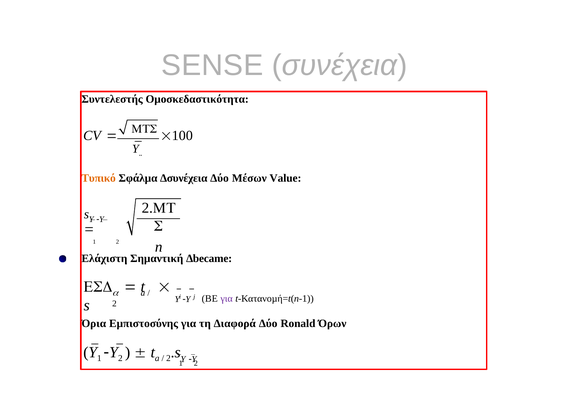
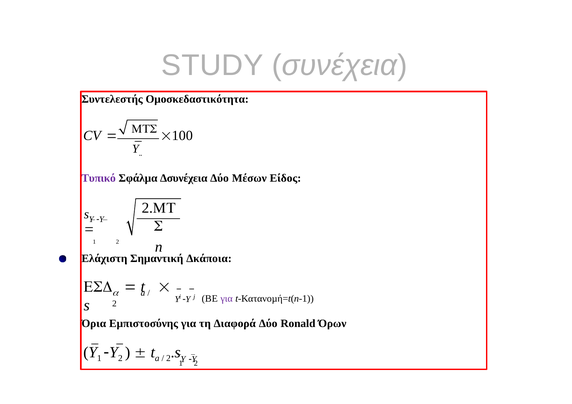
SENSE: SENSE -> STUDY
Τυπικό colour: orange -> purple
Value: Value -> Είδος
∆became: ∆became -> ∆κάποια
